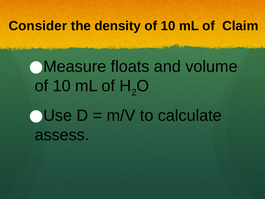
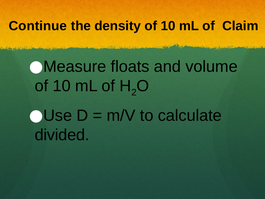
Consider: Consider -> Continue
assess: assess -> divided
